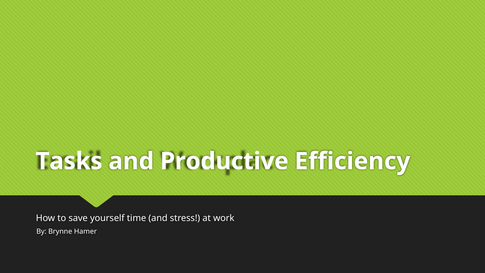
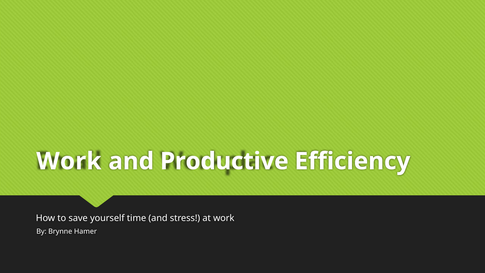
Tasks at (69, 161): Tasks -> Work
